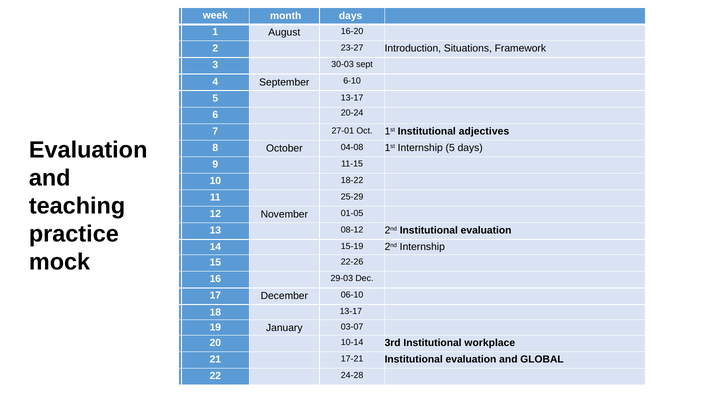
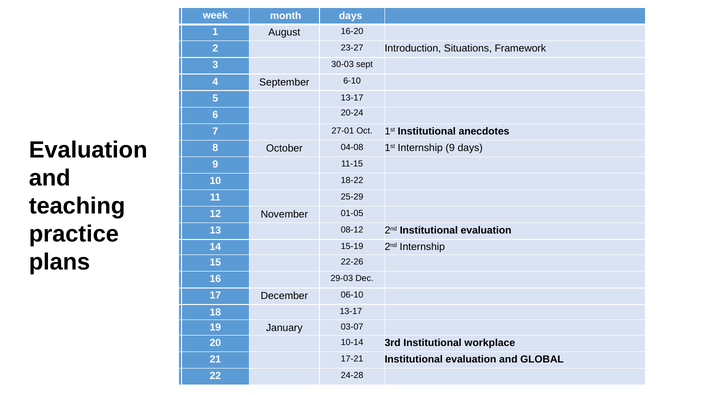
adjectives: adjectives -> anecdotes
Internship 5: 5 -> 9
mock: mock -> plans
